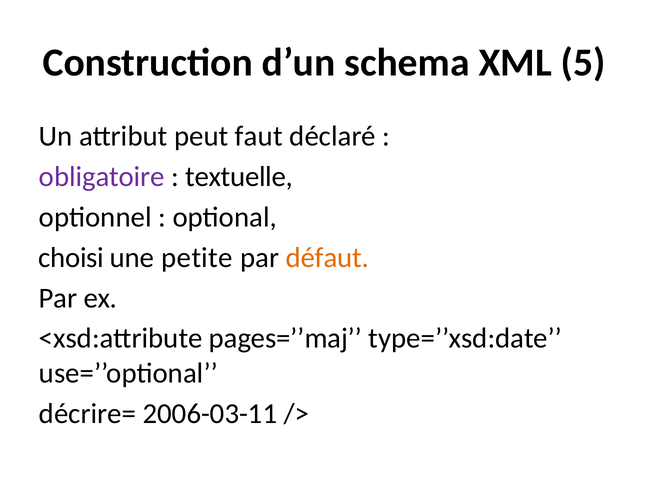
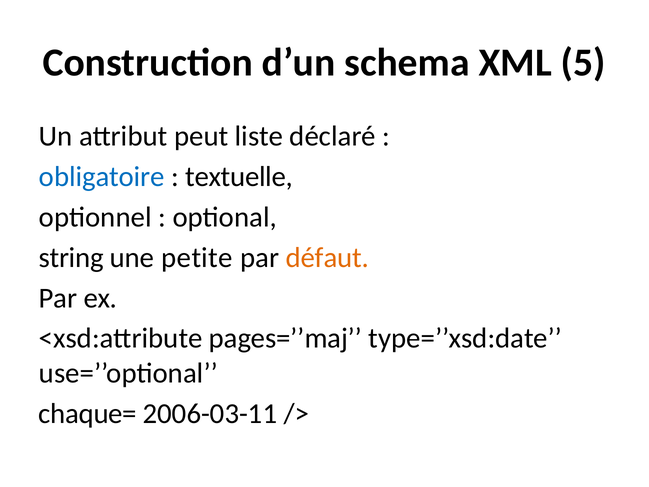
faut: faut -> liste
obligatoire colour: purple -> blue
choisi: choisi -> string
décrire=: décrire= -> chaque=
